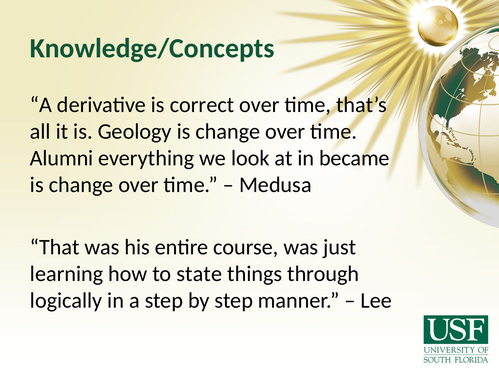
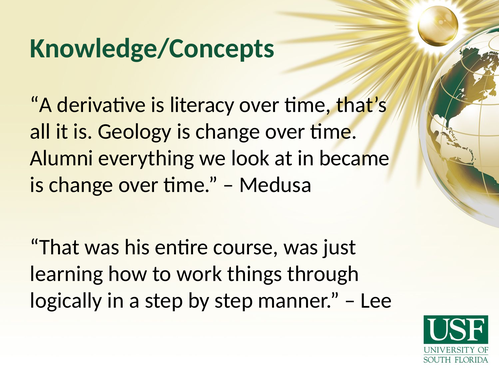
correct: correct -> literacy
state: state -> work
